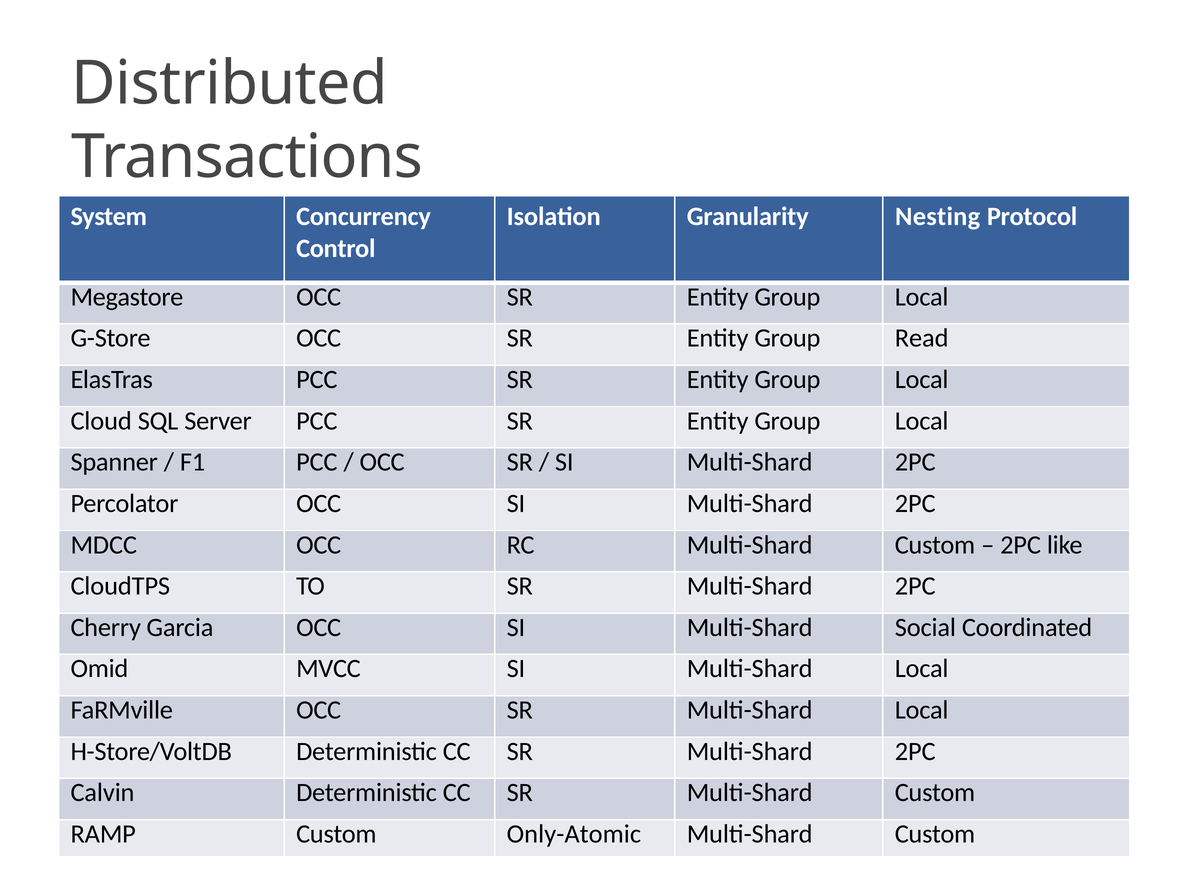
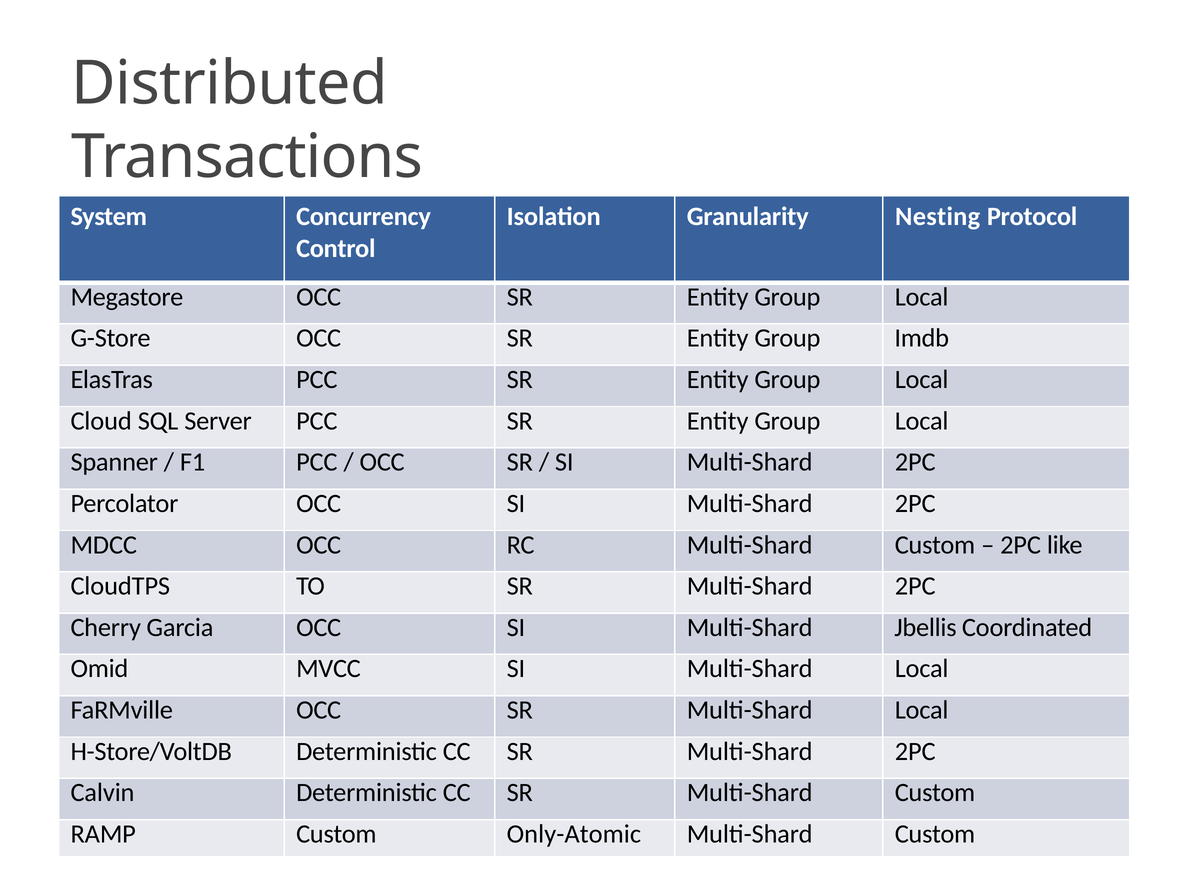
Read: Read -> Imdb
Social: Social -> Jbellis
